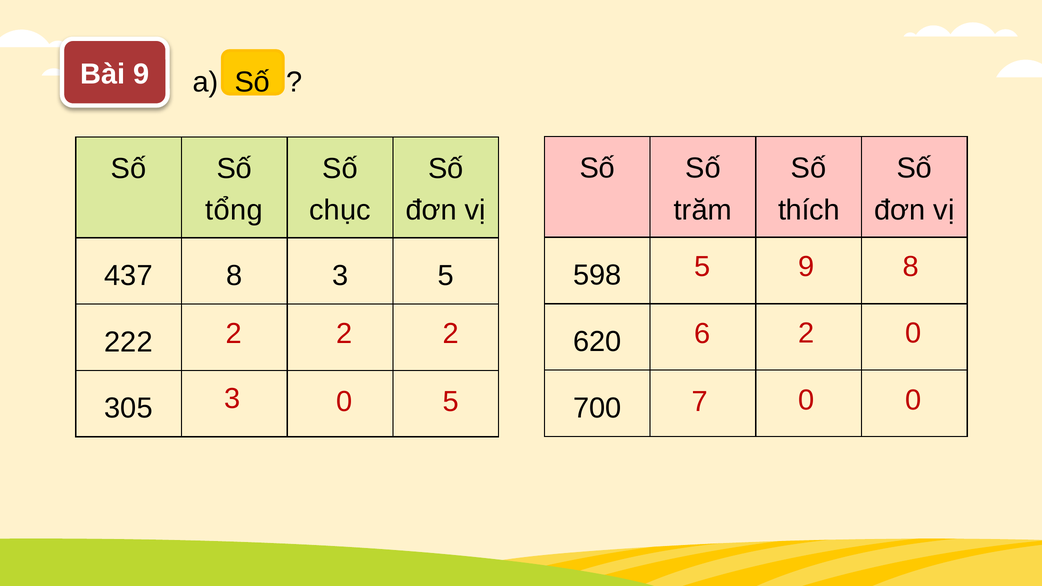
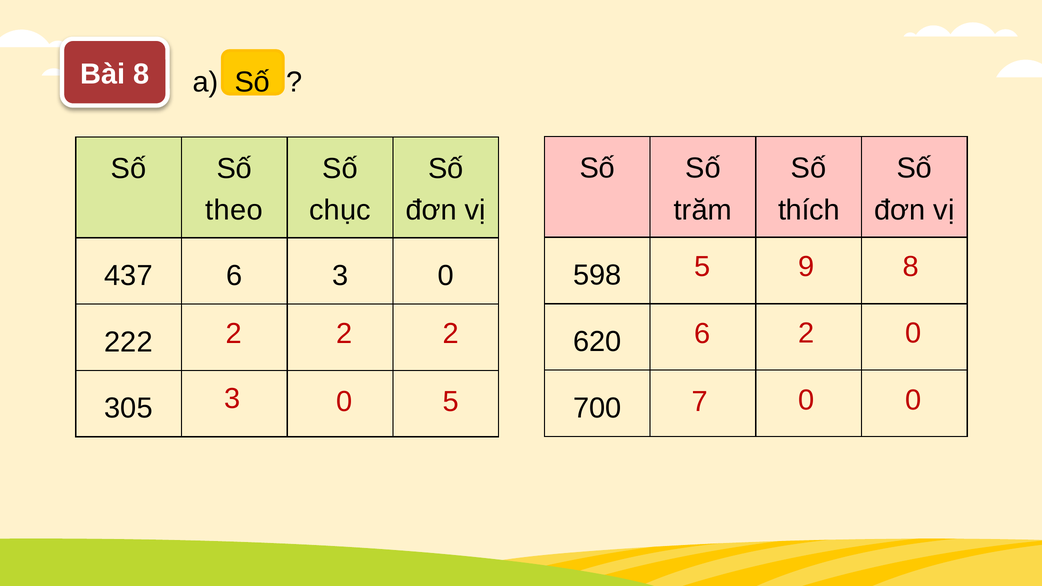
Bài 9: 9 -> 8
tổng: tổng -> theo
437 8: 8 -> 6
5 at (446, 276): 5 -> 0
